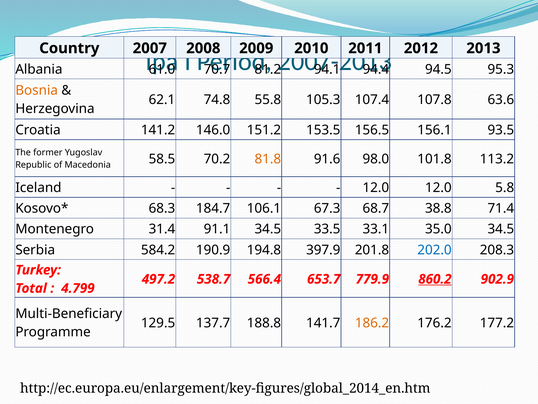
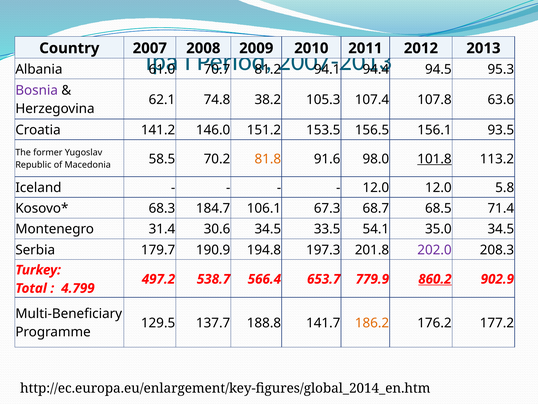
Bosnia colour: orange -> purple
55.8: 55.8 -> 38.2
101.8 underline: none -> present
38.8: 38.8 -> 68.5
91.1: 91.1 -> 30.6
33.1: 33.1 -> 54.1
584.2: 584.2 -> 179.7
397.9: 397.9 -> 197.3
202.0 colour: blue -> purple
